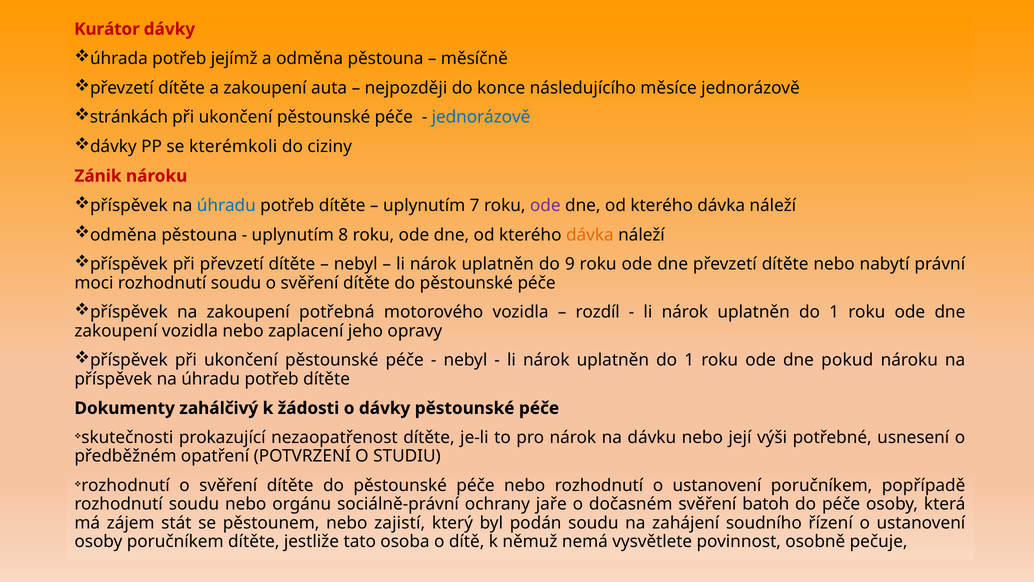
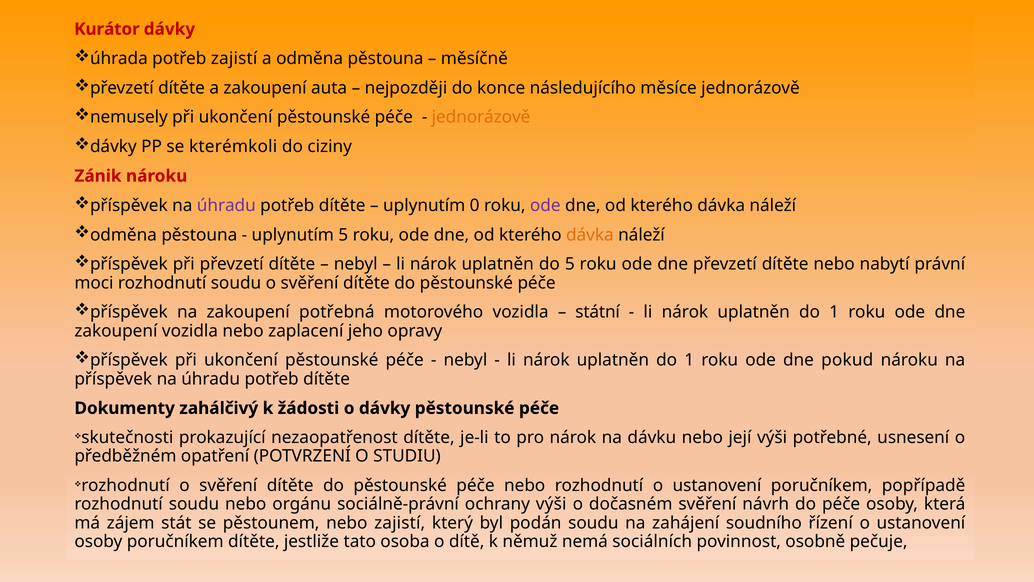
potřeb jejímž: jejímž -> zajistí
stránkách: stránkách -> nemusely
jednorázově at (481, 117) colour: blue -> orange
úhradu at (226, 205) colour: blue -> purple
7: 7 -> 0
uplynutím 8: 8 -> 5
do 9: 9 -> 5
rozdíl: rozdíl -> státní
ochrany jaře: jaře -> výši
batoh: batoh -> návrh
vysvětlete: vysvětlete -> sociálních
